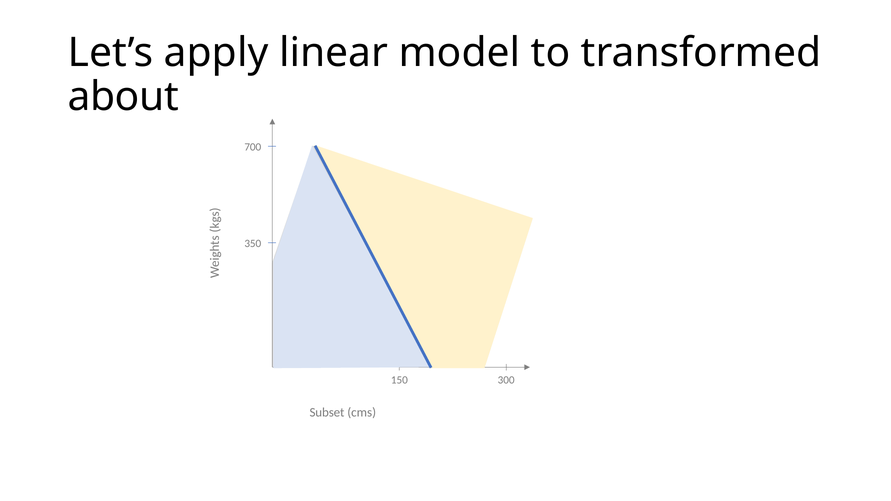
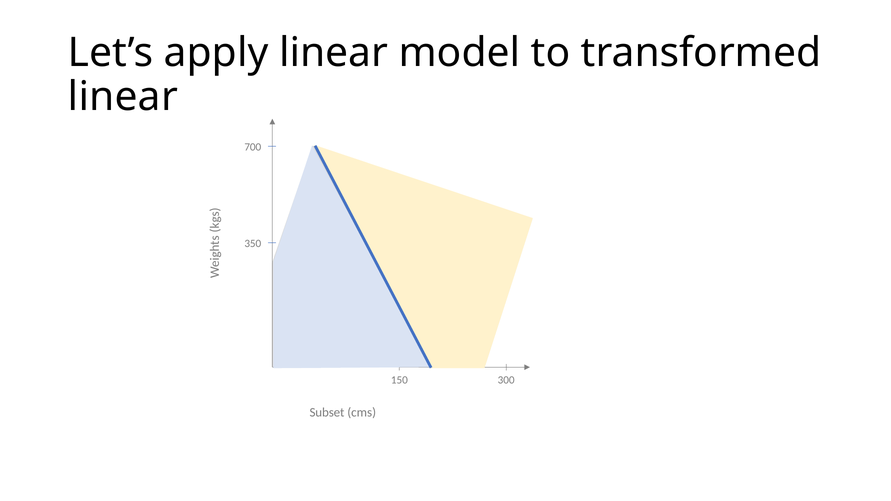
about at (123, 97): about -> linear
